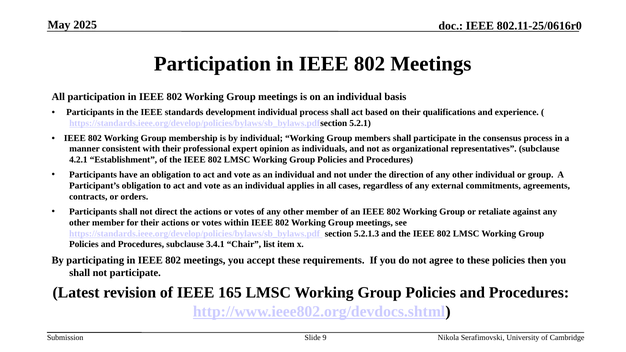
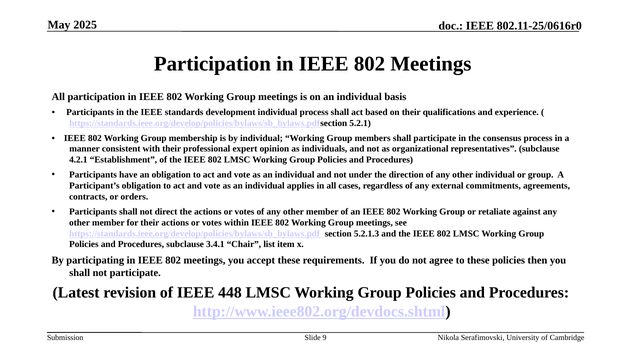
165: 165 -> 448
